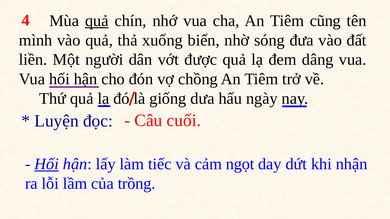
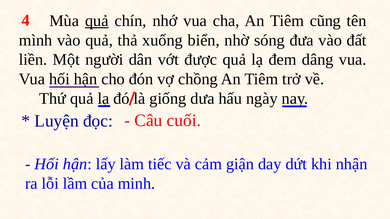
Hối at (47, 164) underline: present -> none
ngọt: ngọt -> giận
trồng: trồng -> minh
